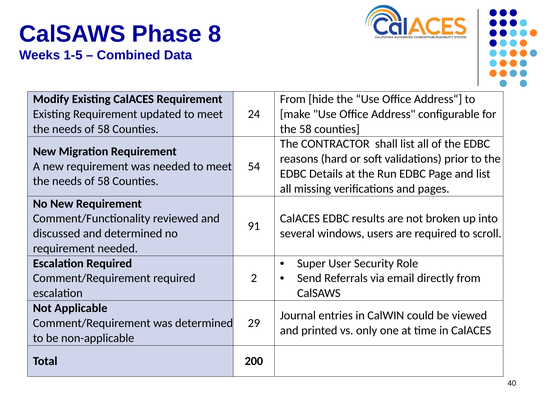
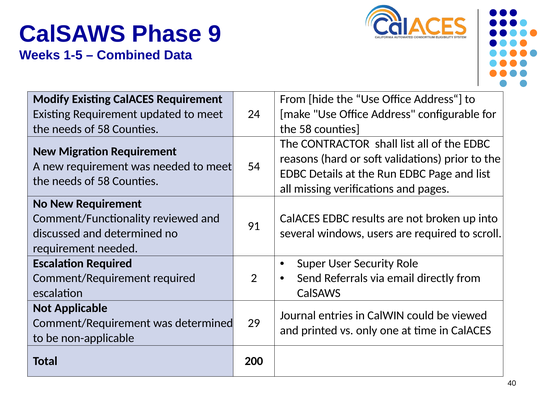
8: 8 -> 9
